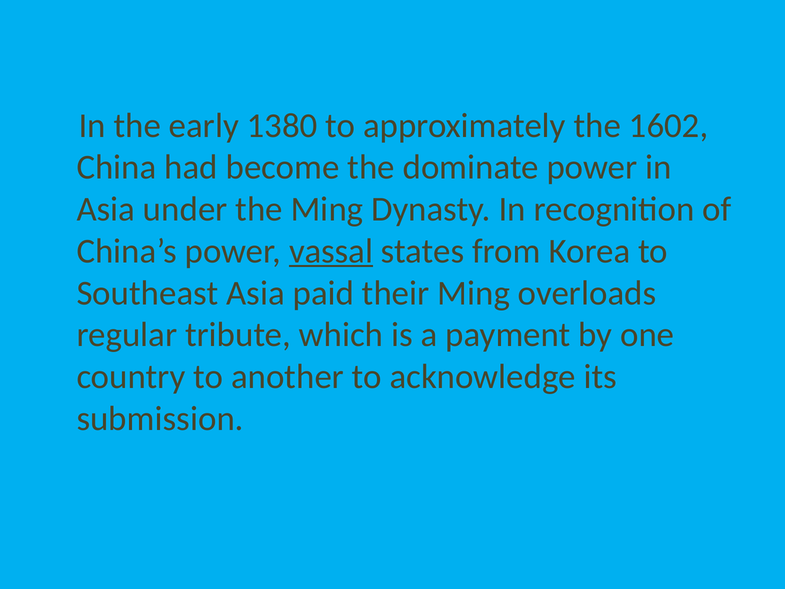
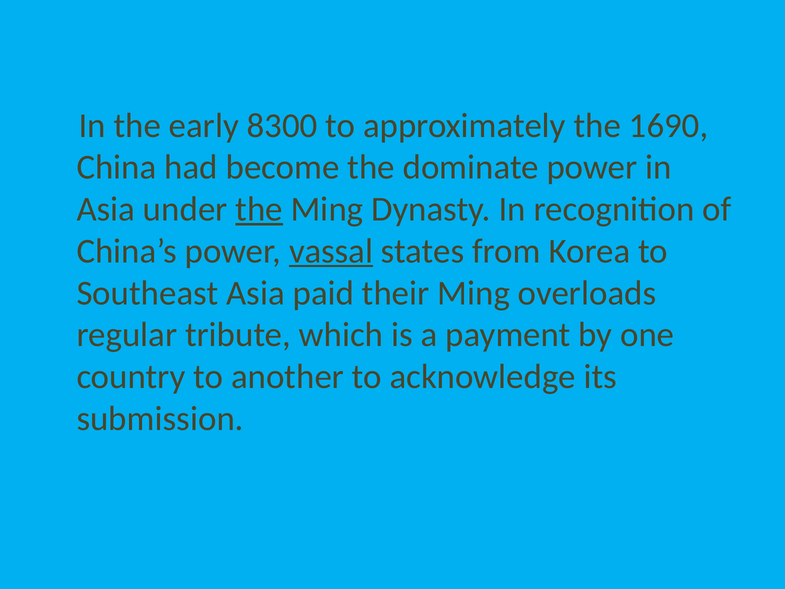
1380: 1380 -> 8300
1602: 1602 -> 1690
the at (259, 209) underline: none -> present
